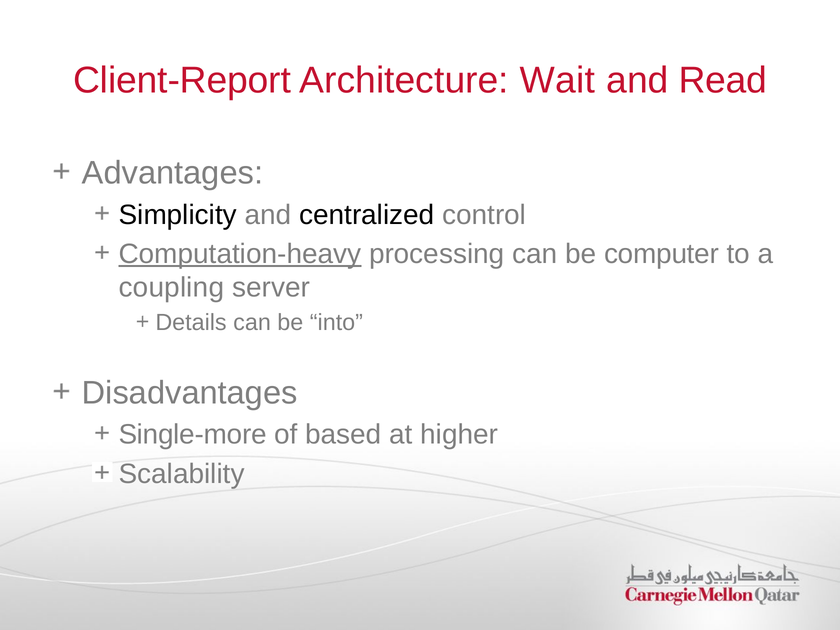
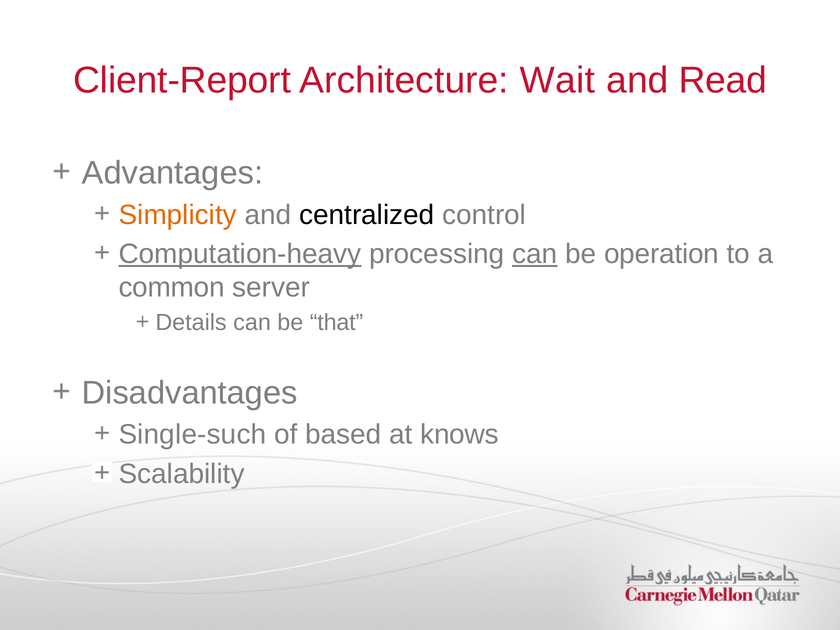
Simplicity colour: black -> orange
can at (535, 254) underline: none -> present
computer: computer -> operation
coupling: coupling -> common
into: into -> that
Single-more: Single-more -> Single-such
higher: higher -> knows
